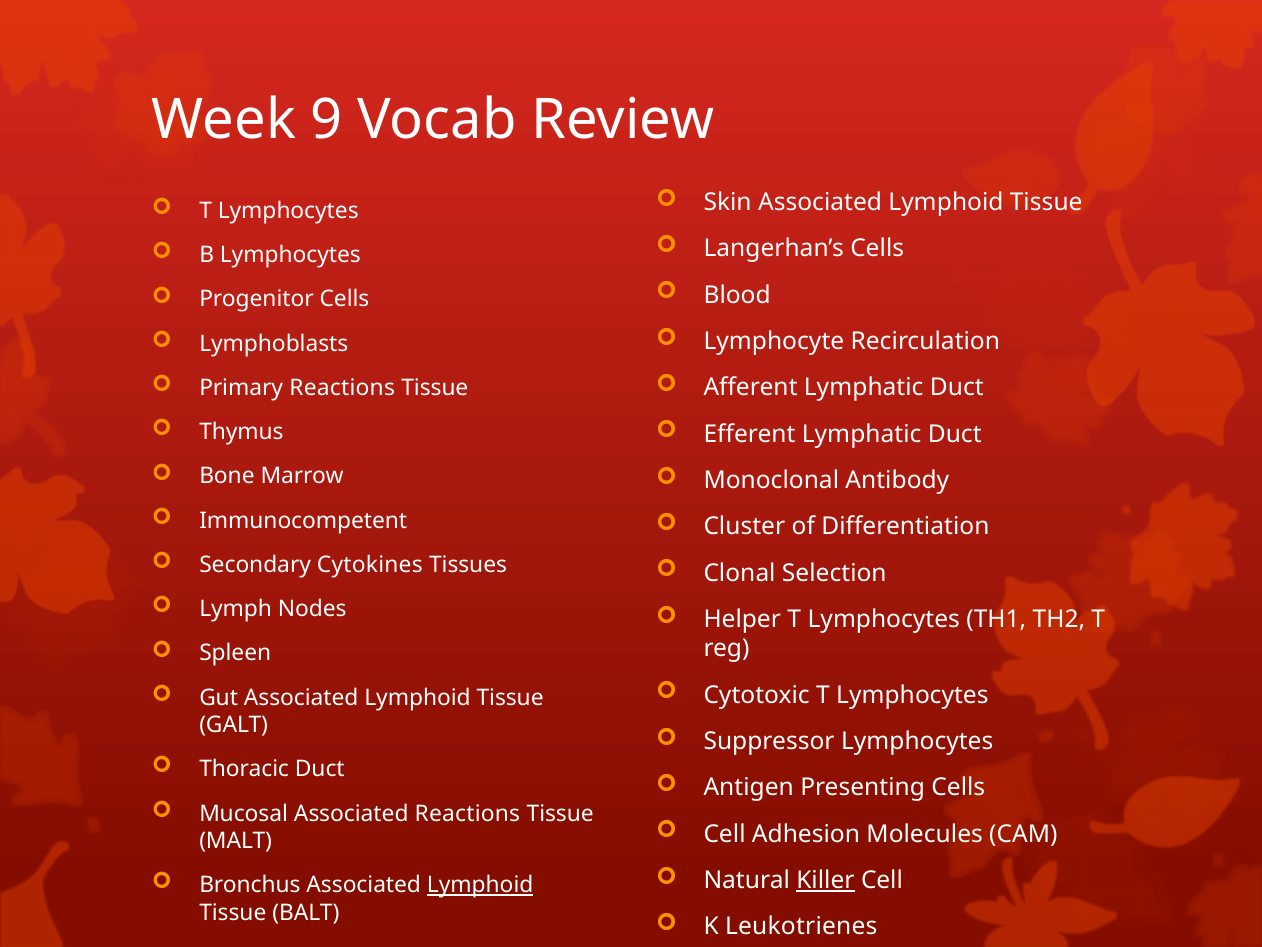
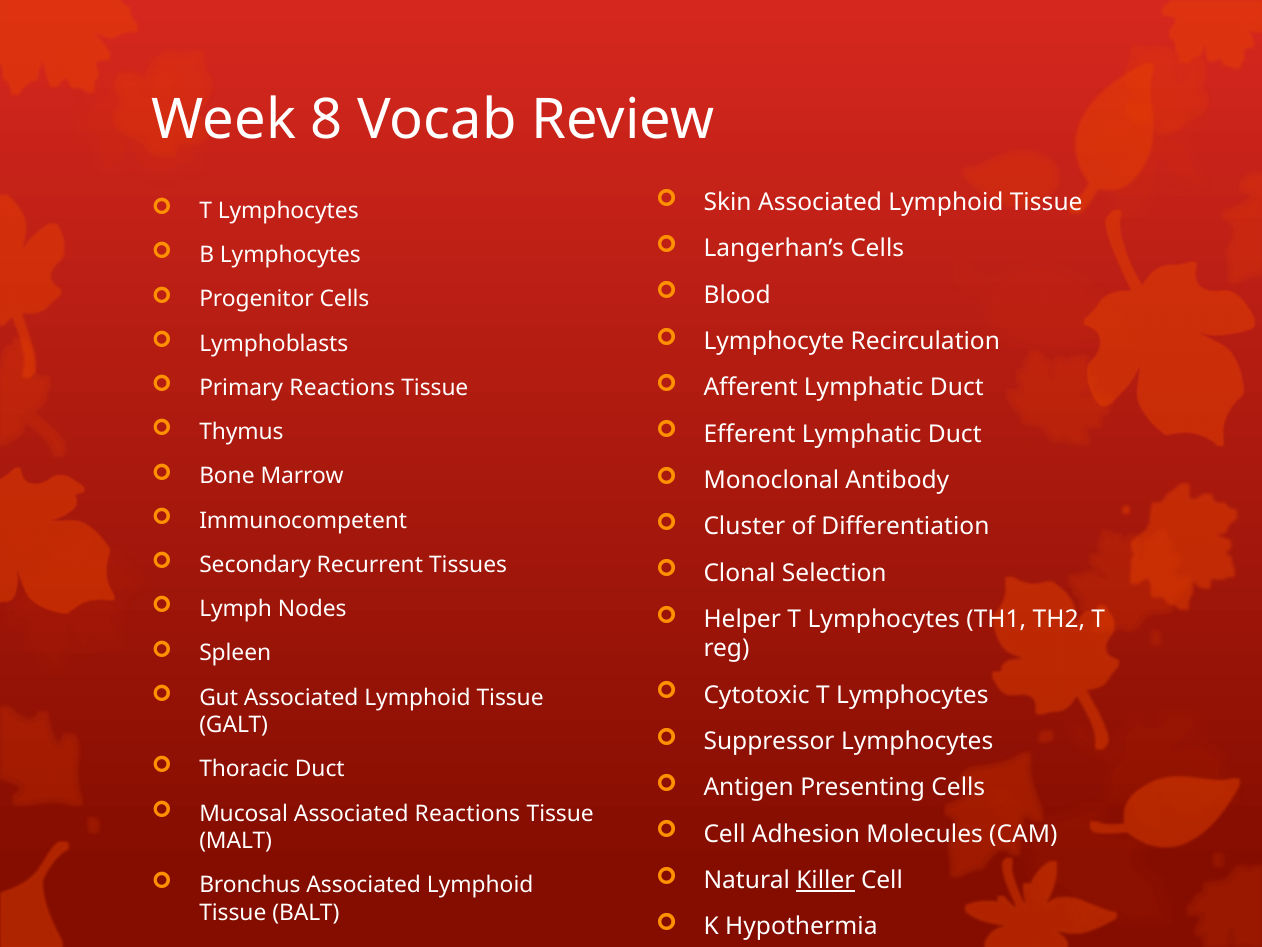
9: 9 -> 8
Cytokines: Cytokines -> Recurrent
Lymphoid at (480, 885) underline: present -> none
Leukotrienes: Leukotrienes -> Hypothermia
